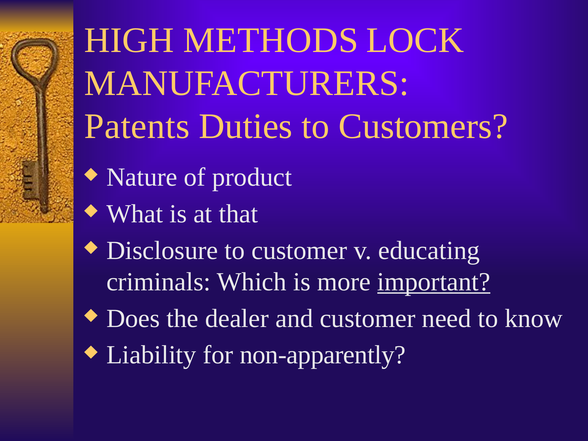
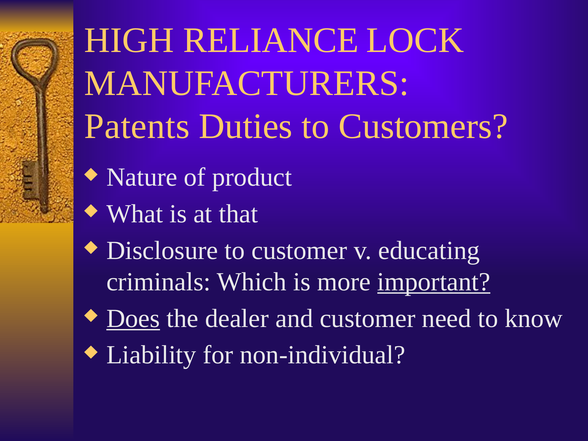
METHODS: METHODS -> RELIANCE
Does underline: none -> present
non-apparently: non-apparently -> non-individual
